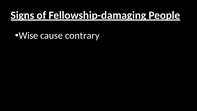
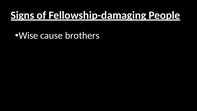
contrary: contrary -> brothers
